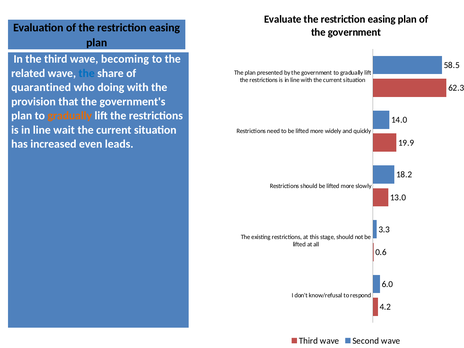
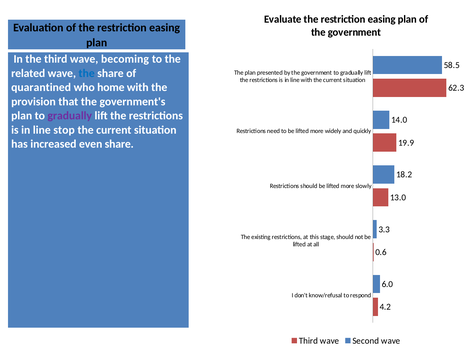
doing: doing -> home
gradually at (70, 116) colour: orange -> purple
wait: wait -> stop
even leads: leads -> share
